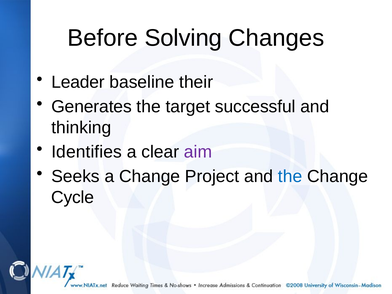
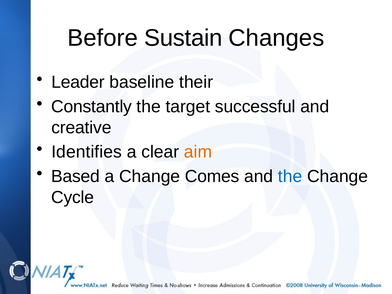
Solving: Solving -> Sustain
Generates: Generates -> Constantly
thinking: thinking -> creative
aim colour: purple -> orange
Seeks: Seeks -> Based
Project: Project -> Comes
